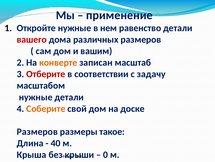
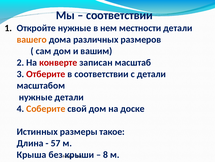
применение at (119, 15): применение -> соответствии
равенство: равенство -> местности
вашего colour: red -> orange
конверте colour: orange -> red
с задачу: задачу -> детали
Размеров at (37, 131): Размеров -> Истинных
40: 40 -> 57
0: 0 -> 8
